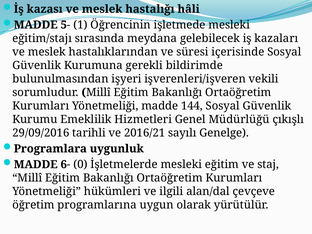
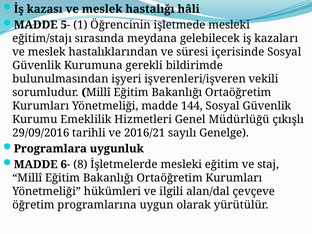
0: 0 -> 8
